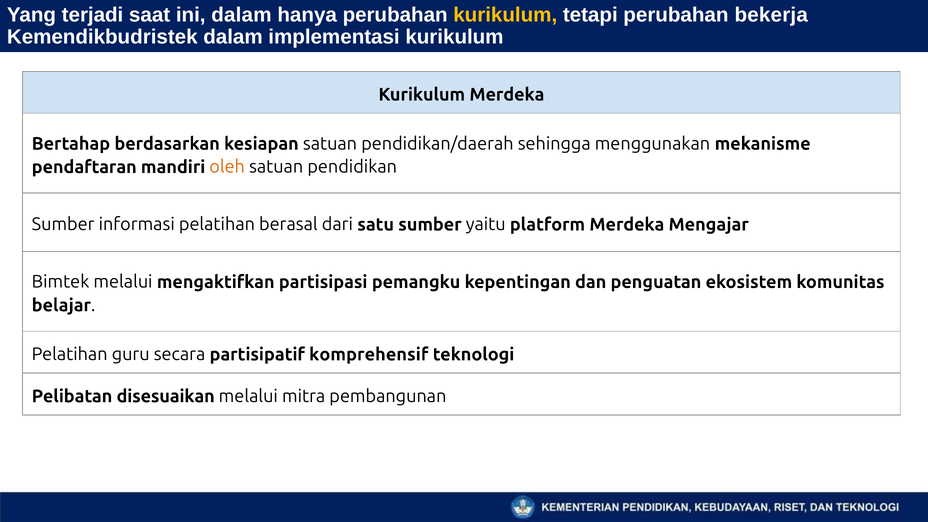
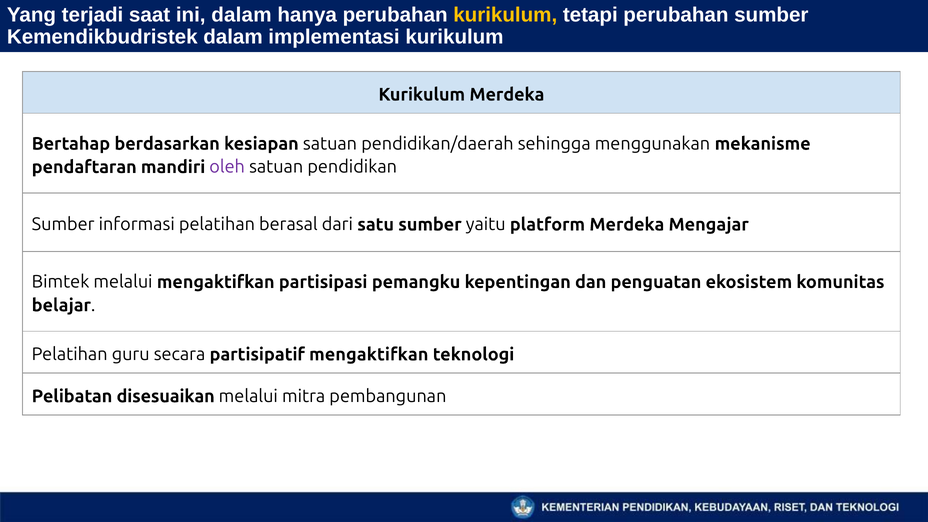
perubahan bekerja: bekerja -> sumber
oleh colour: orange -> purple
partisipatif komprehensif: komprehensif -> mengaktifkan
